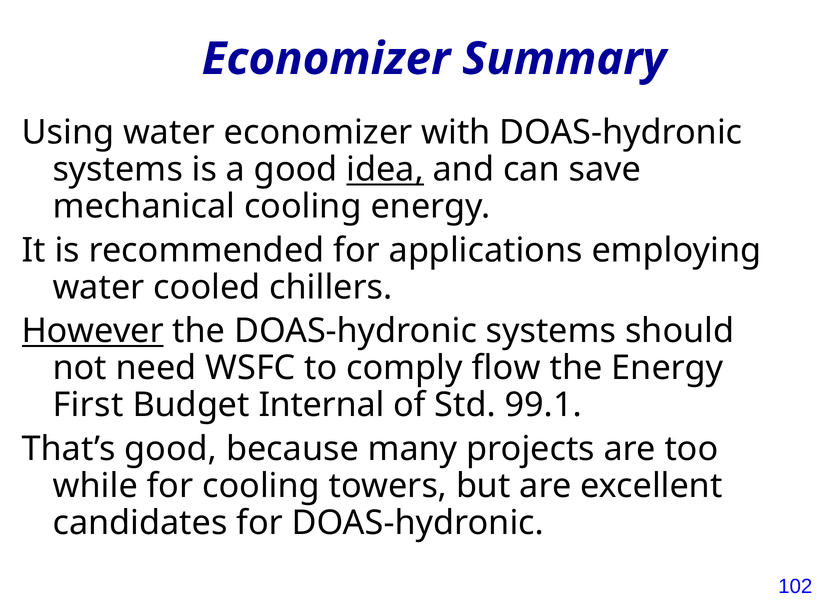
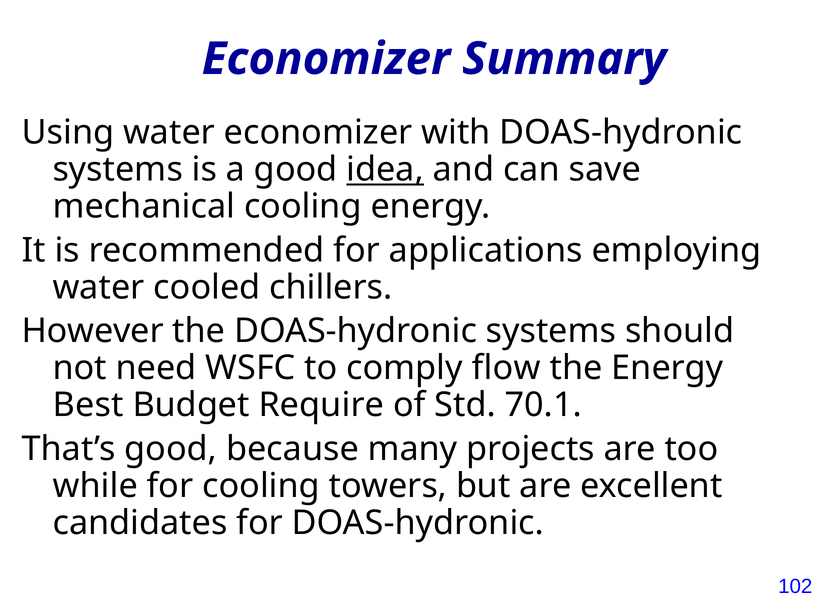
However underline: present -> none
First: First -> Best
Internal: Internal -> Require
99.1: 99.1 -> 70.1
